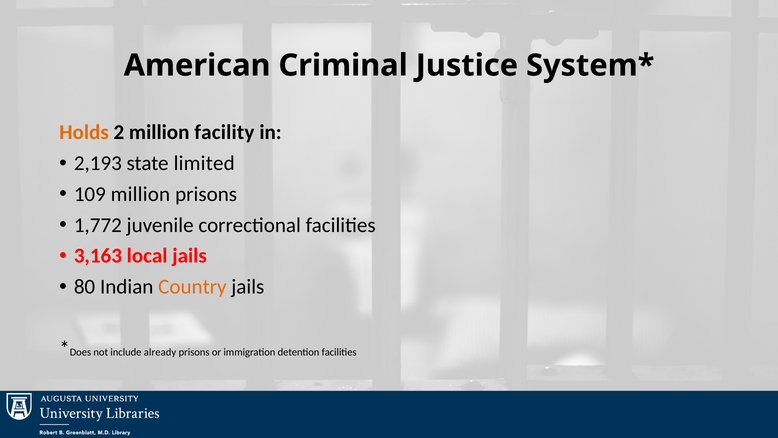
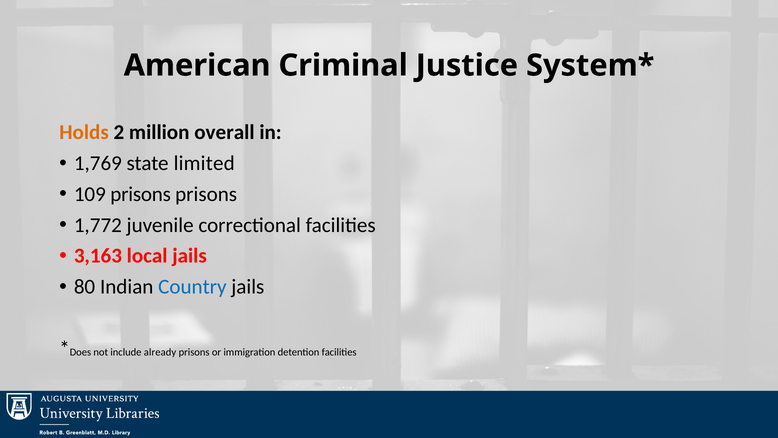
facility: facility -> overall
2,193: 2,193 -> 1,769
109 million: million -> prisons
Country colour: orange -> blue
